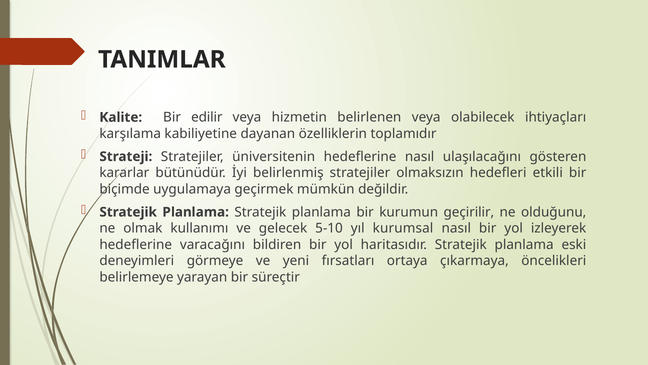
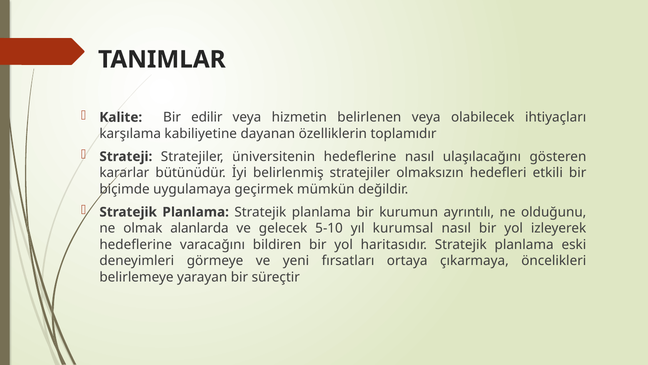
geçirilir: geçirilir -> ayrıntılı
kullanımı: kullanımı -> alanlarda
